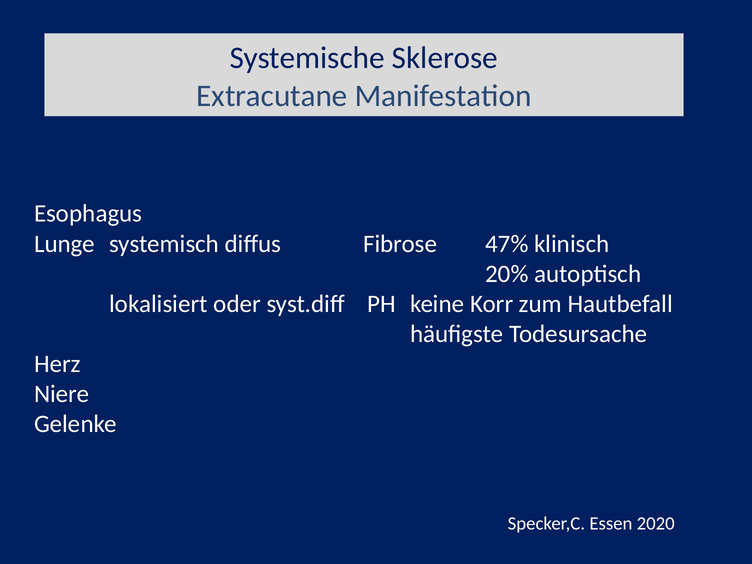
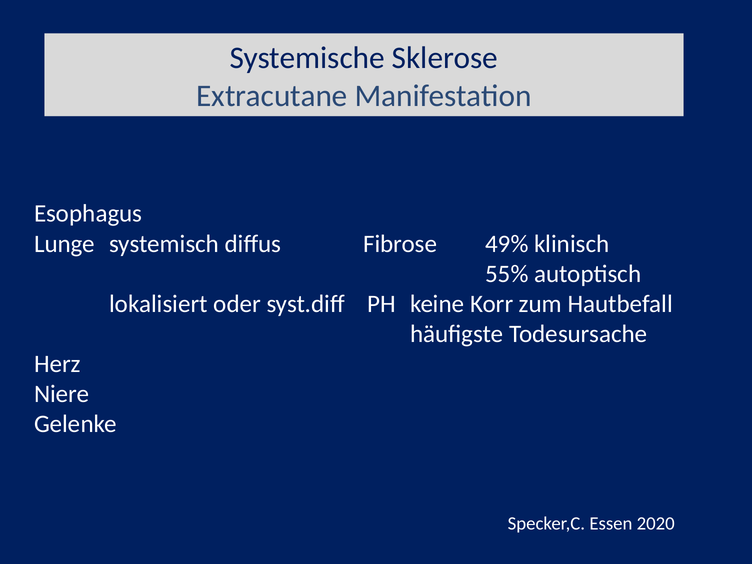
47%: 47% -> 49%
20%: 20% -> 55%
